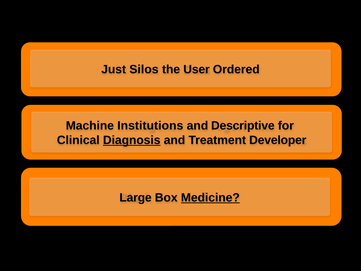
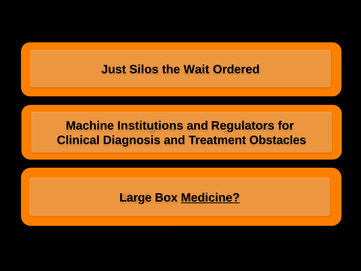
User: User -> Wait
Descriptive: Descriptive -> Regulators
Diagnosis underline: present -> none
Developer: Developer -> Obstacles
